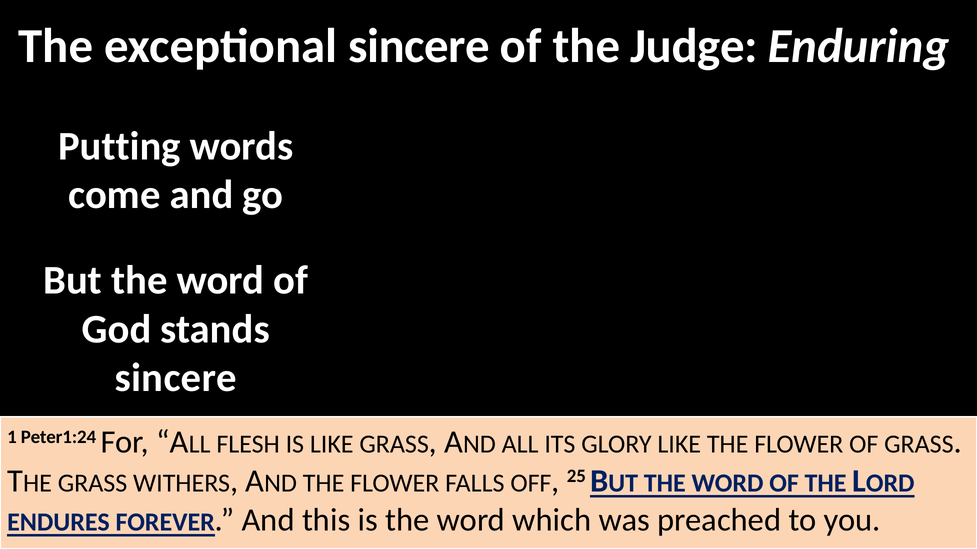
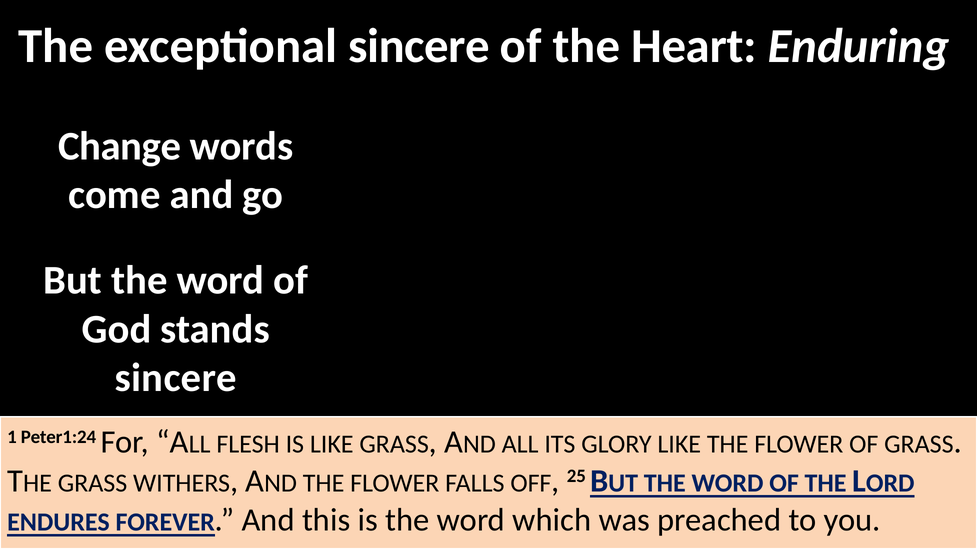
Judge: Judge -> Heart
Putting: Putting -> Change
